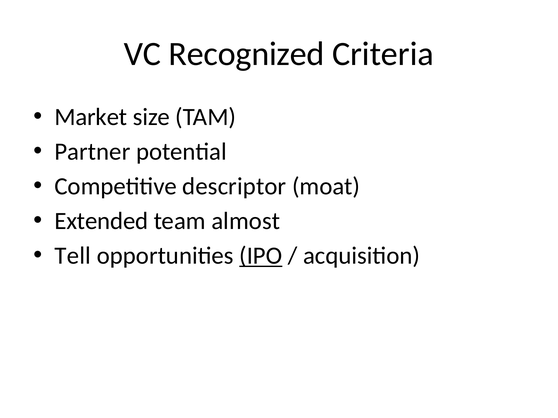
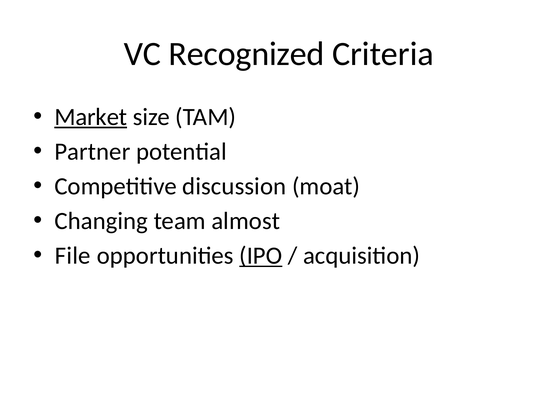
Market underline: none -> present
descriptor: descriptor -> discussion
Extended: Extended -> Changing
Tell: Tell -> File
